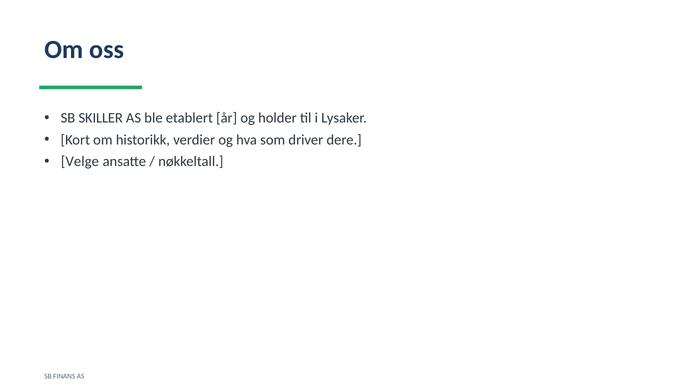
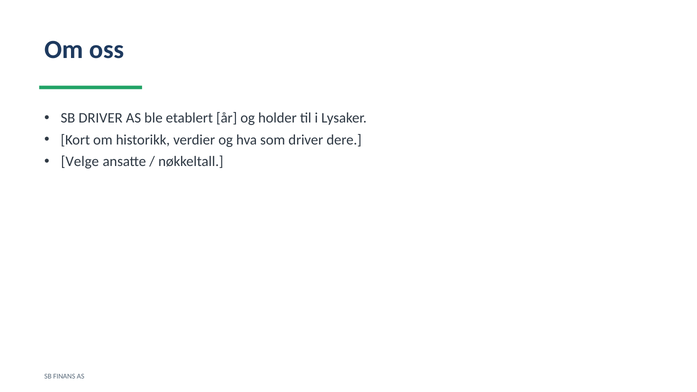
SB SKILLER: SKILLER -> DRIVER
